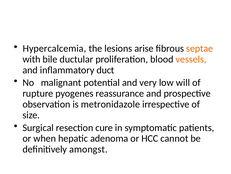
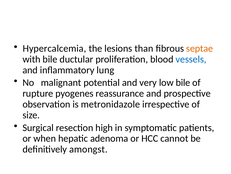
arise: arise -> than
vessels colour: orange -> blue
duct: duct -> lung
low will: will -> bile
cure: cure -> high
